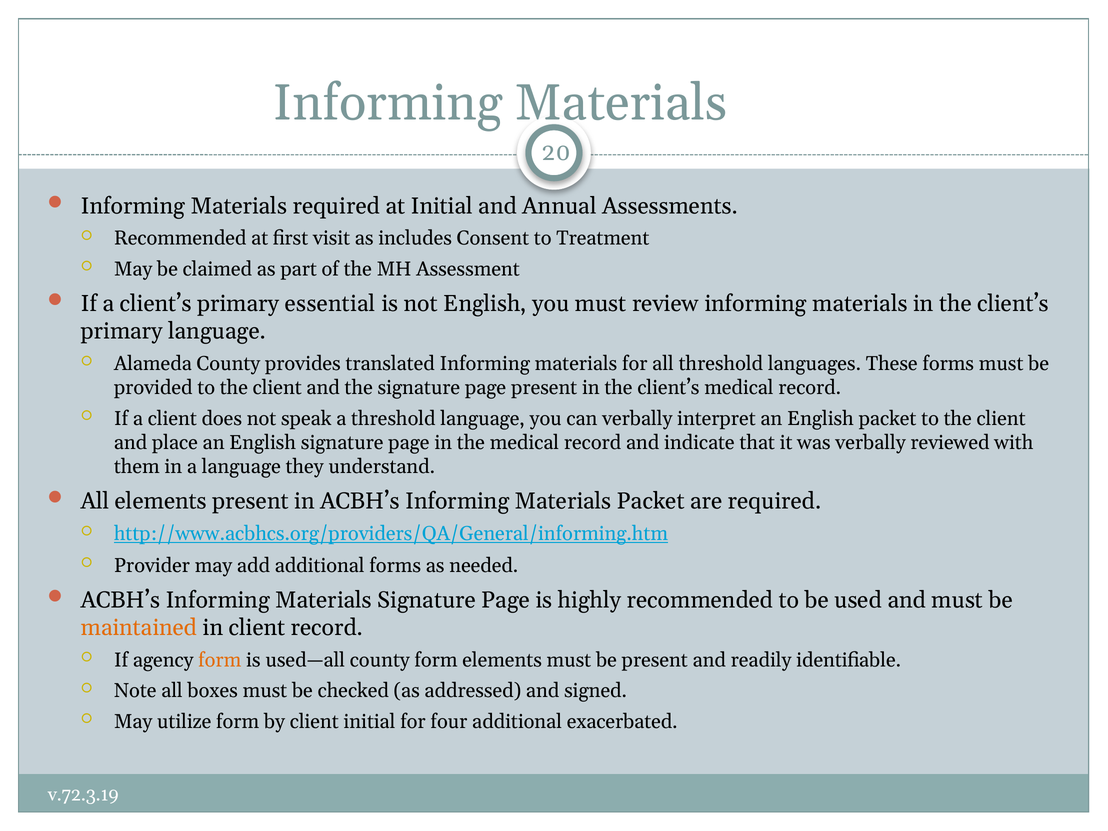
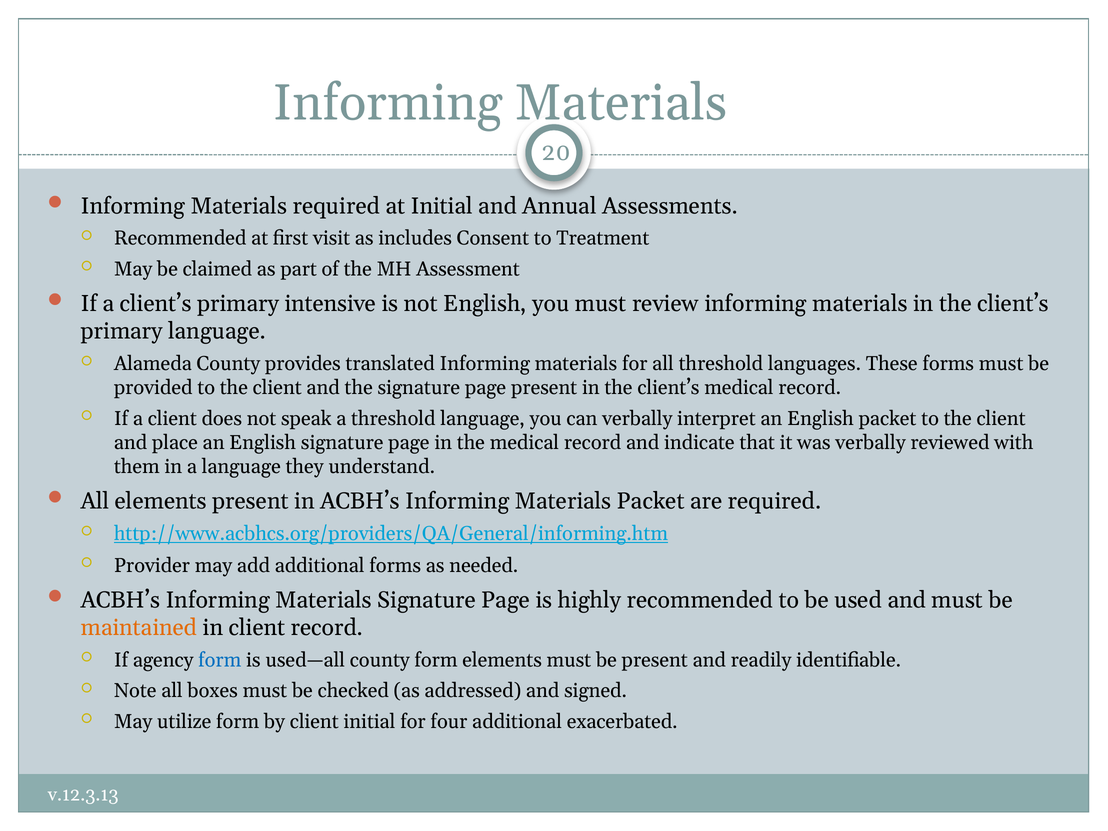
essential: essential -> intensive
form at (220, 660) colour: orange -> blue
v.72.3.19: v.72.3.19 -> v.12.3.13
